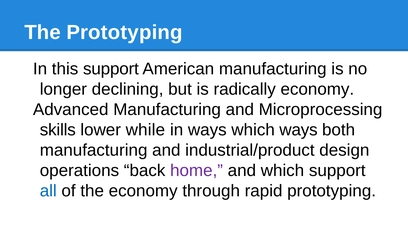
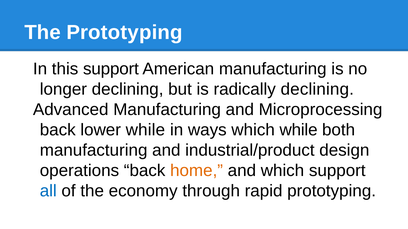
radically economy: economy -> declining
skills at (58, 130): skills -> back
which ways: ways -> while
home colour: purple -> orange
